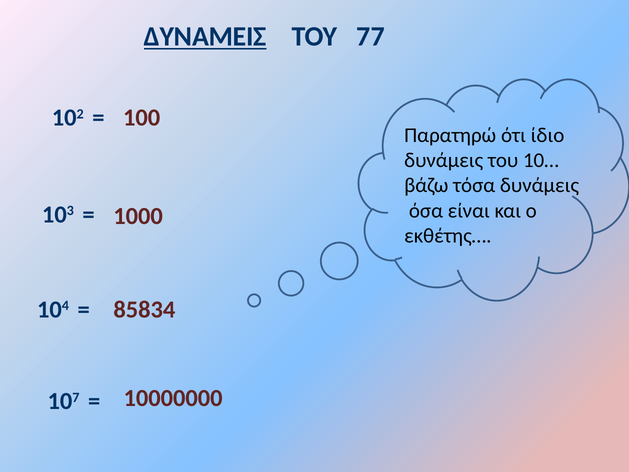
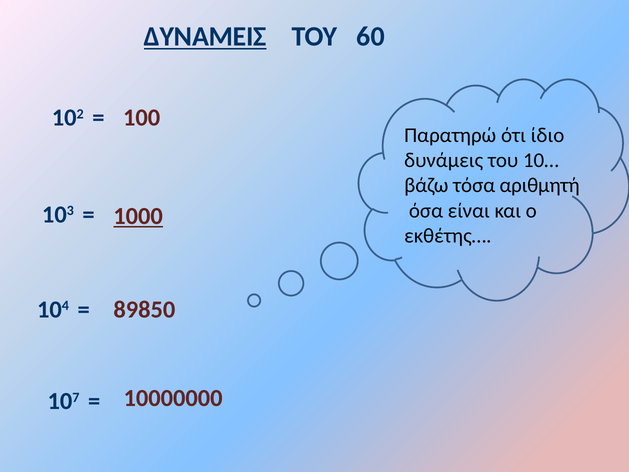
77: 77 -> 60
τόσα δυνάμεις: δυνάμεις -> αριθμητή
1000 underline: none -> present
85834: 85834 -> 89850
